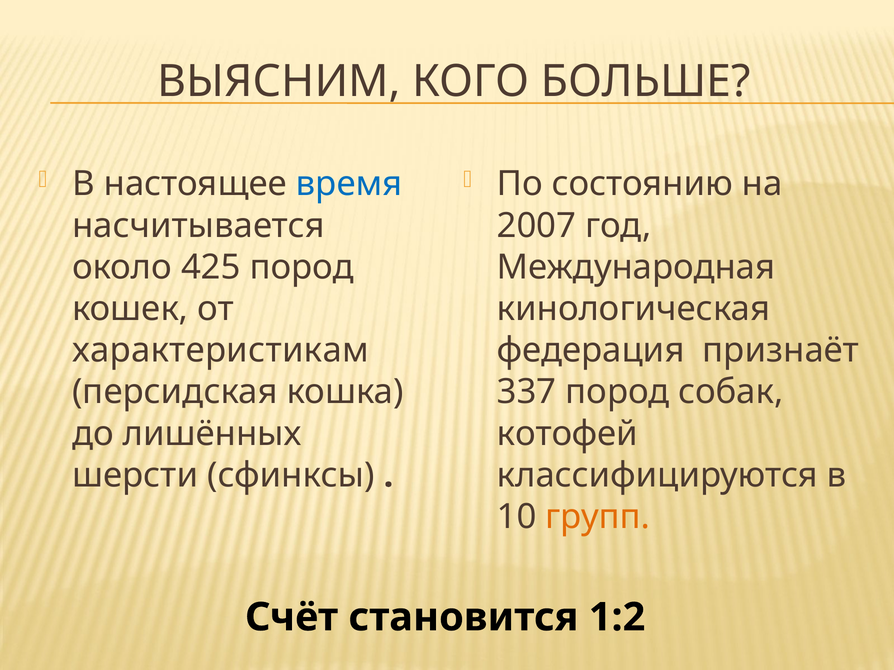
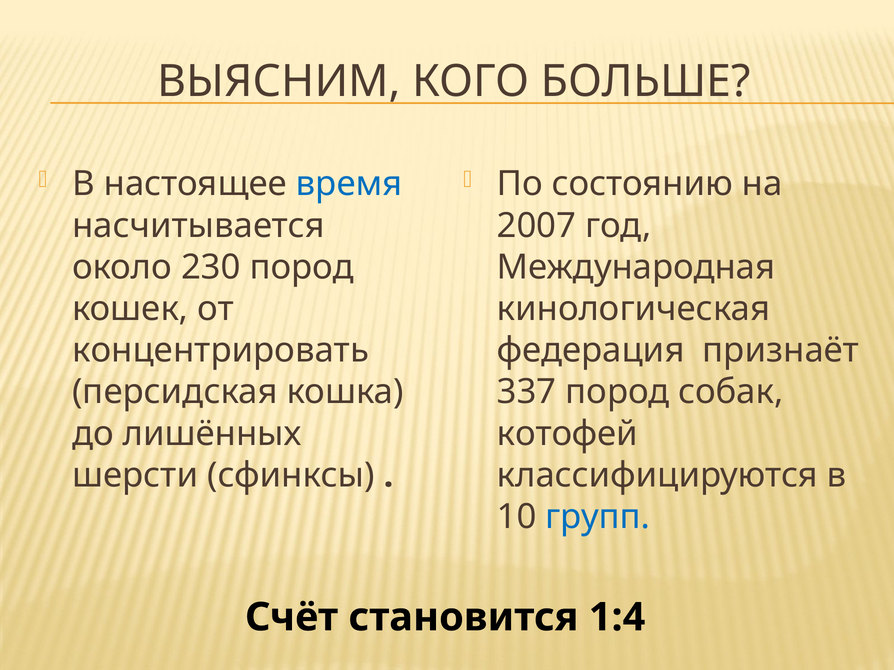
425: 425 -> 230
характеристикам: характеристикам -> концентрировать
групп colour: orange -> blue
1:2: 1:2 -> 1:4
